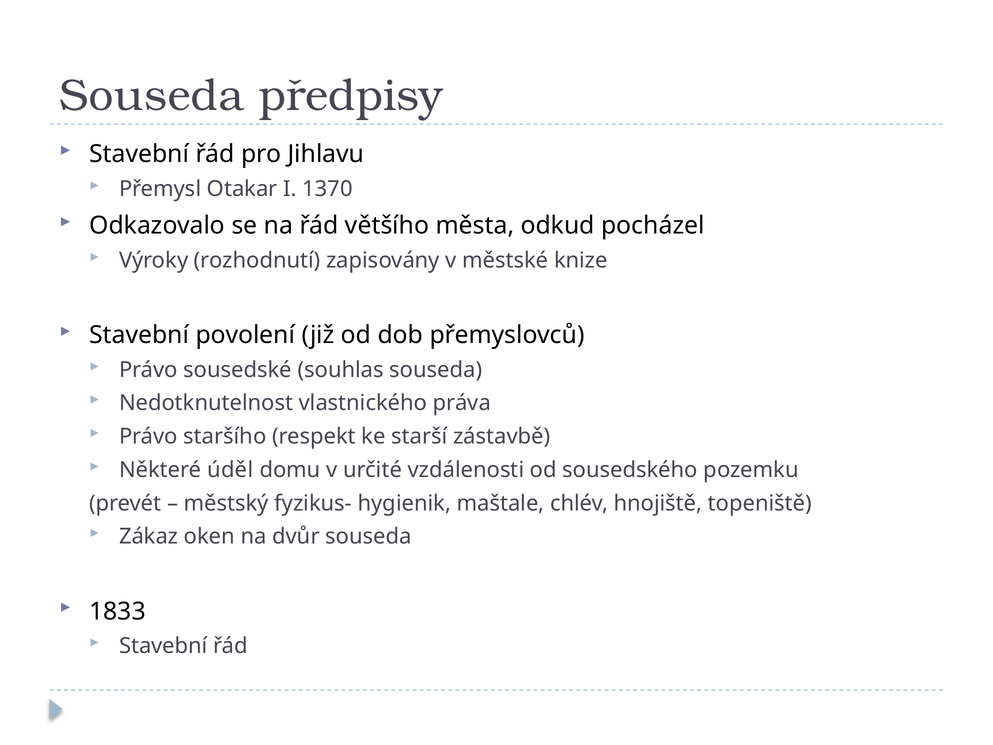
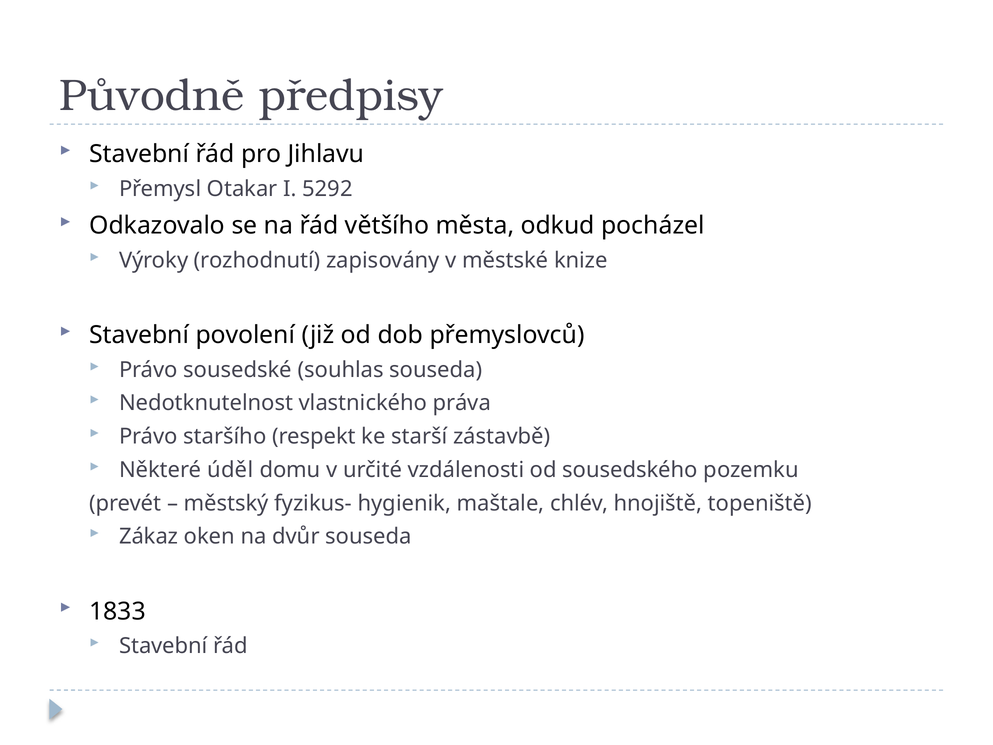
Souseda at (152, 96): Souseda -> Původně
1370: 1370 -> 5292
